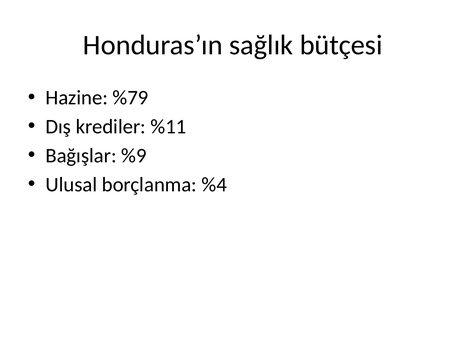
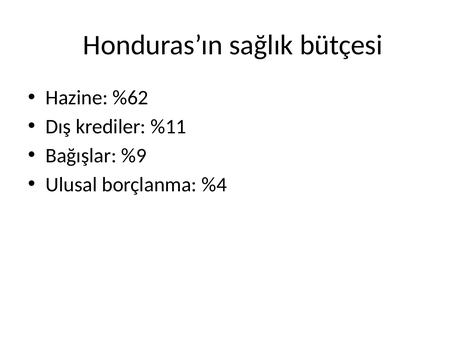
%79: %79 -> %62
